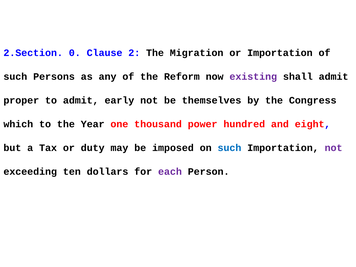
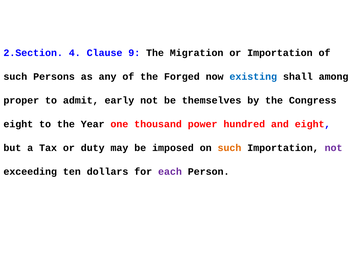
0: 0 -> 4
2: 2 -> 9
Reform: Reform -> Forged
existing colour: purple -> blue
shall admit: admit -> among
which at (18, 124): which -> eight
such at (229, 148) colour: blue -> orange
